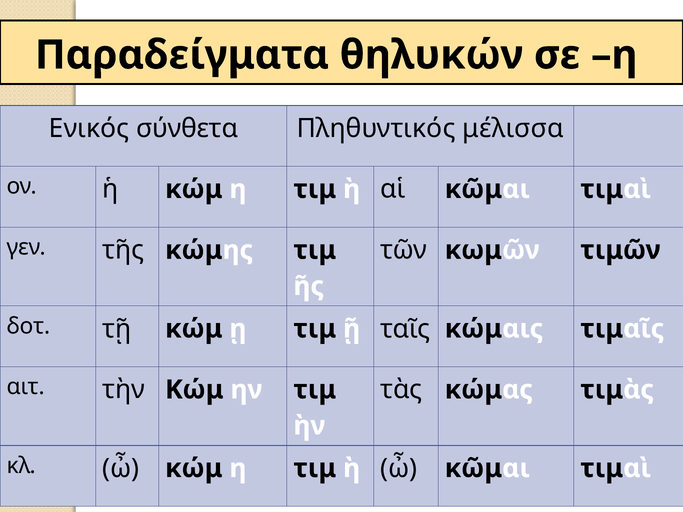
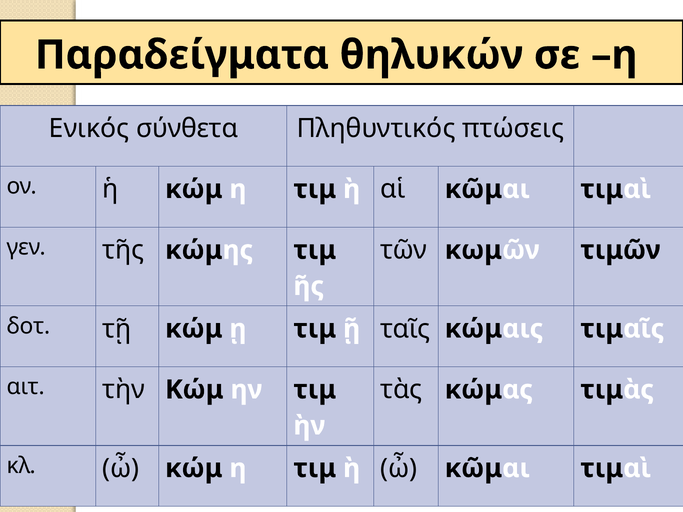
μέλισσα: μέλισσα -> πτώσεις
